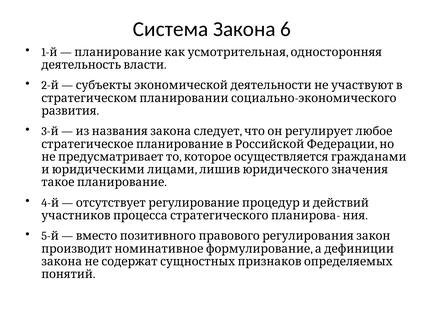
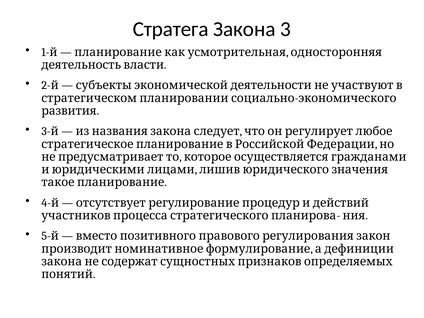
Система: Система -> Стратега
6: 6 -> 3
